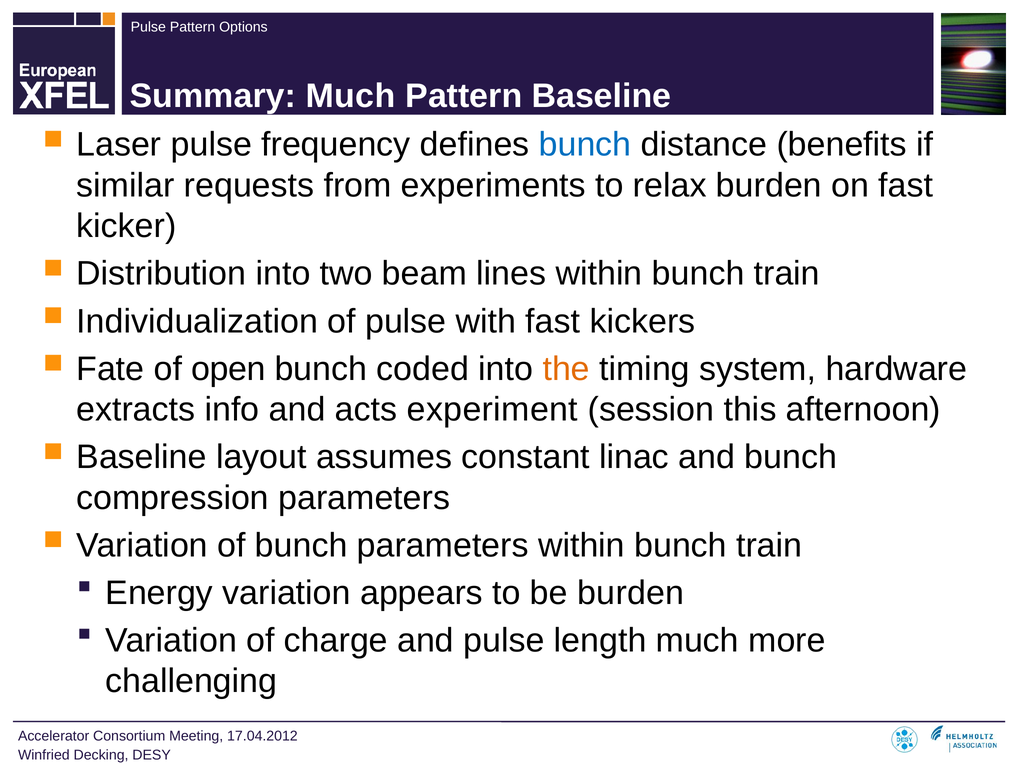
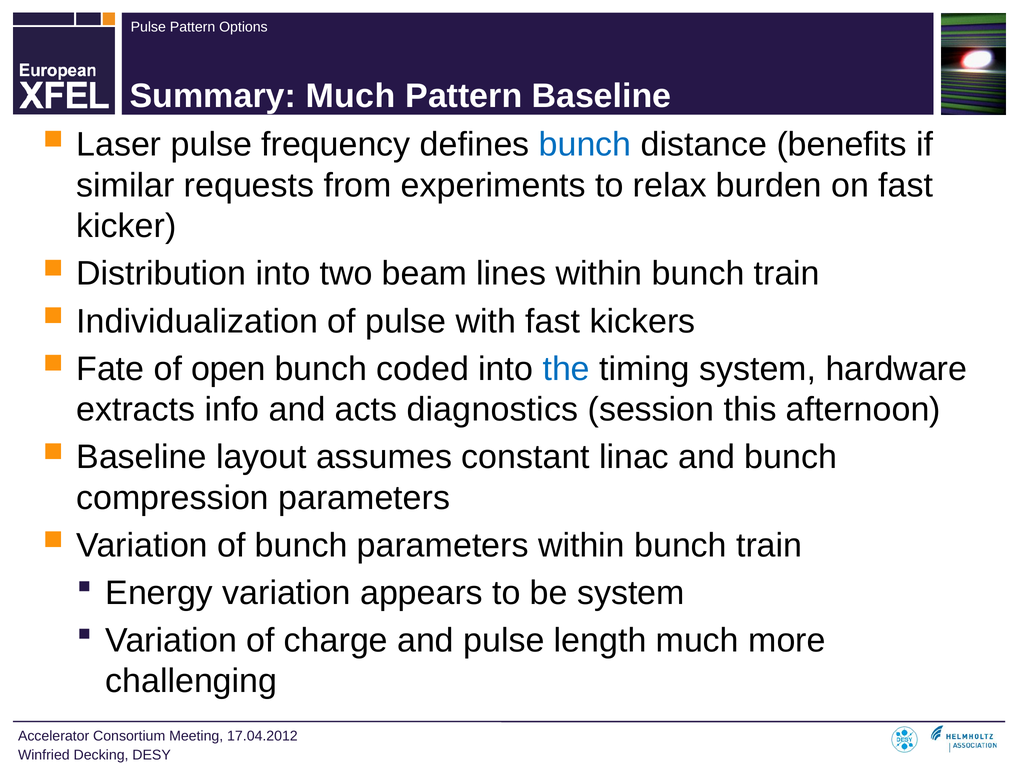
the colour: orange -> blue
experiment: experiment -> diagnostics
be burden: burden -> system
